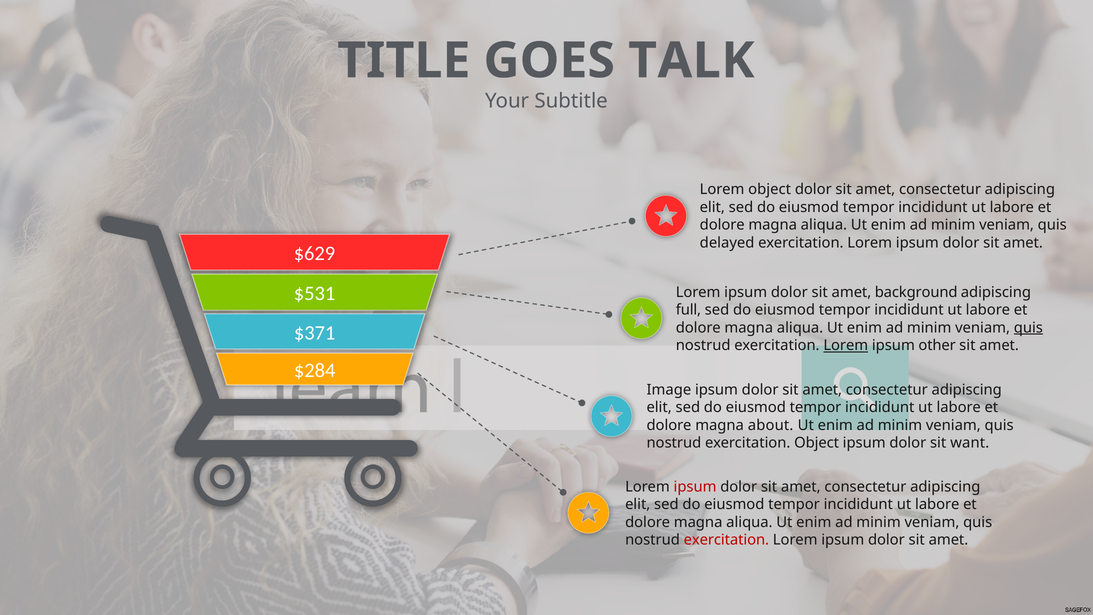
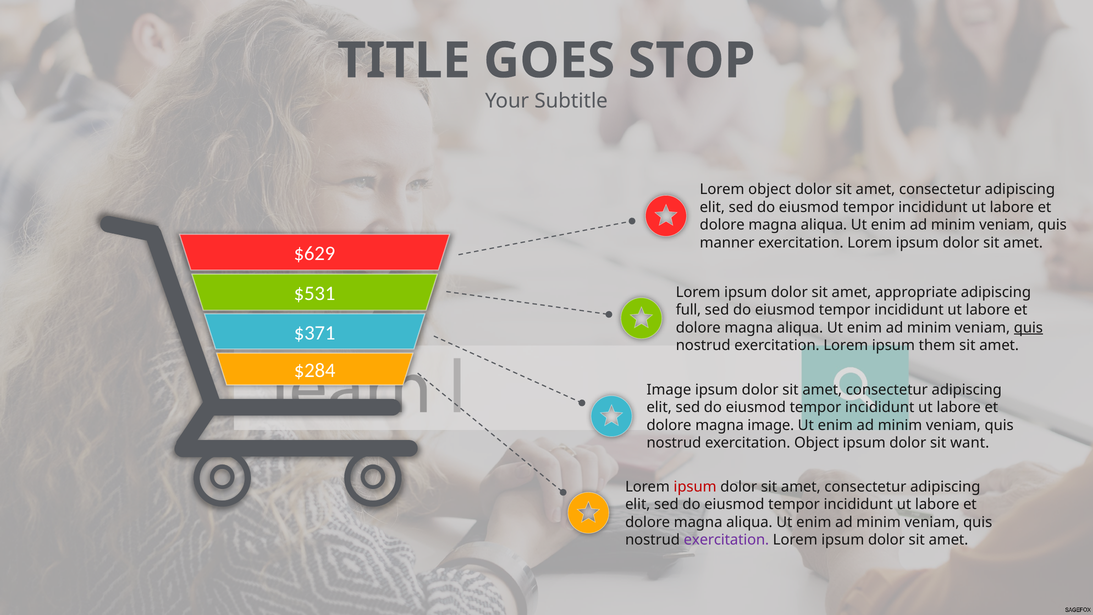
TALK: TALK -> STOP
delayed: delayed -> manner
background: background -> appropriate
Lorem at (846, 345) underline: present -> none
other: other -> them
magna about: about -> image
exercitation at (726, 540) colour: red -> purple
